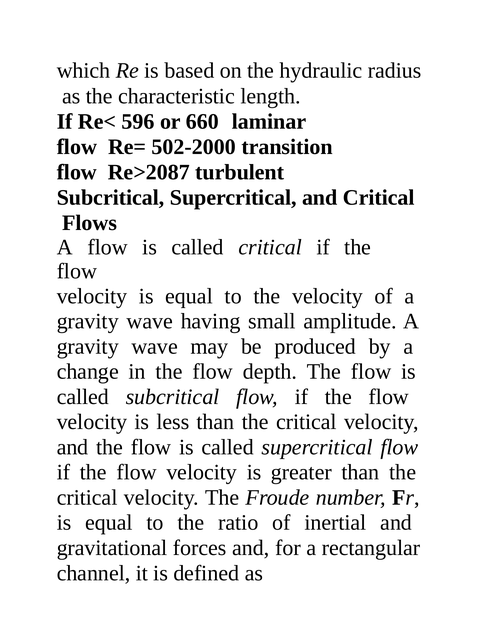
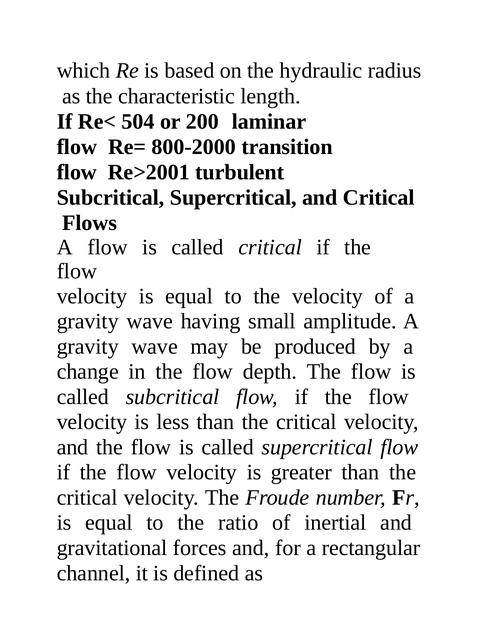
596: 596 -> 504
660: 660 -> 200
502-2000: 502-2000 -> 800-2000
Re>2087: Re>2087 -> Re>2001
